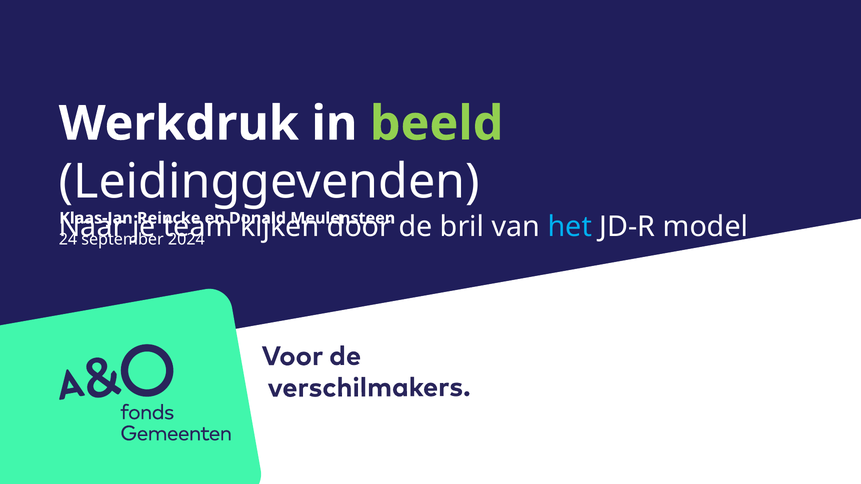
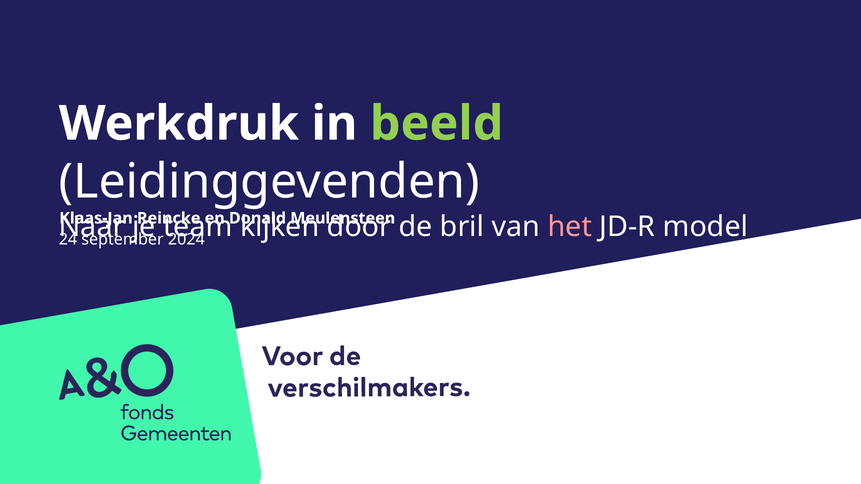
het colour: light blue -> pink
